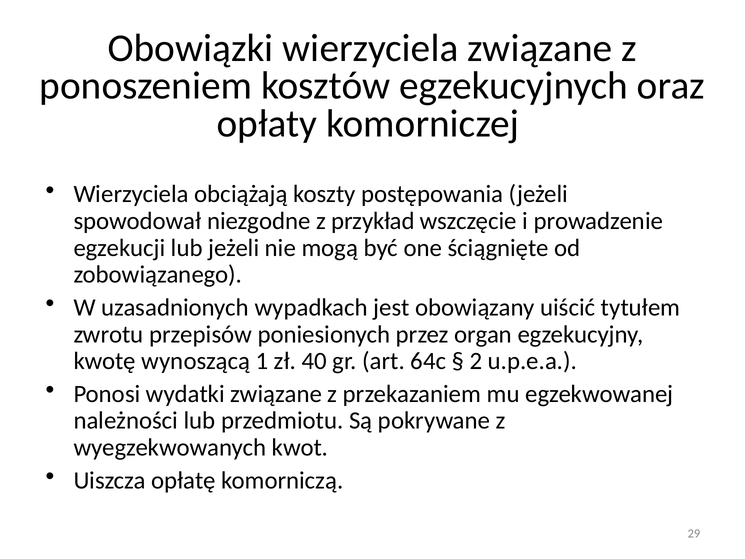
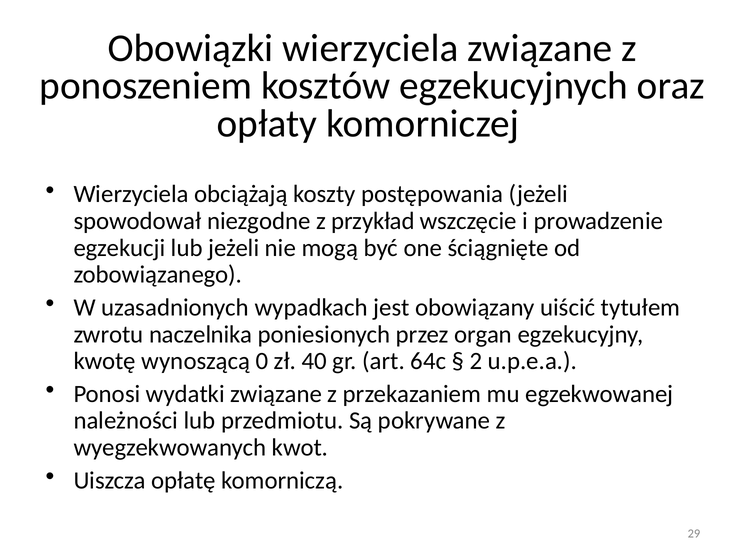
przepisów: przepisów -> naczelnika
1: 1 -> 0
